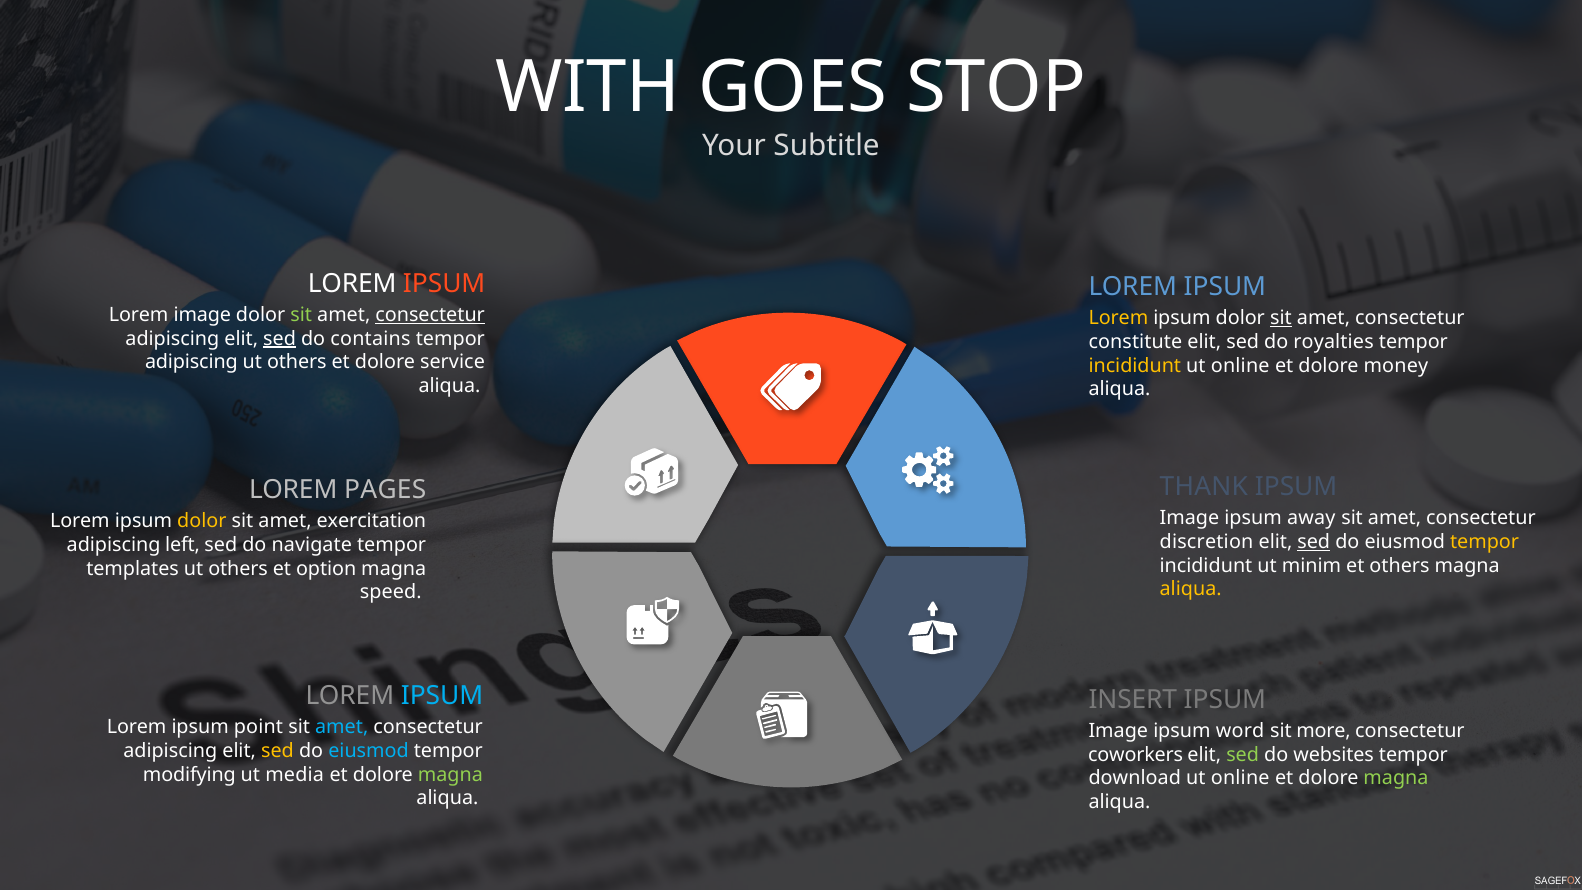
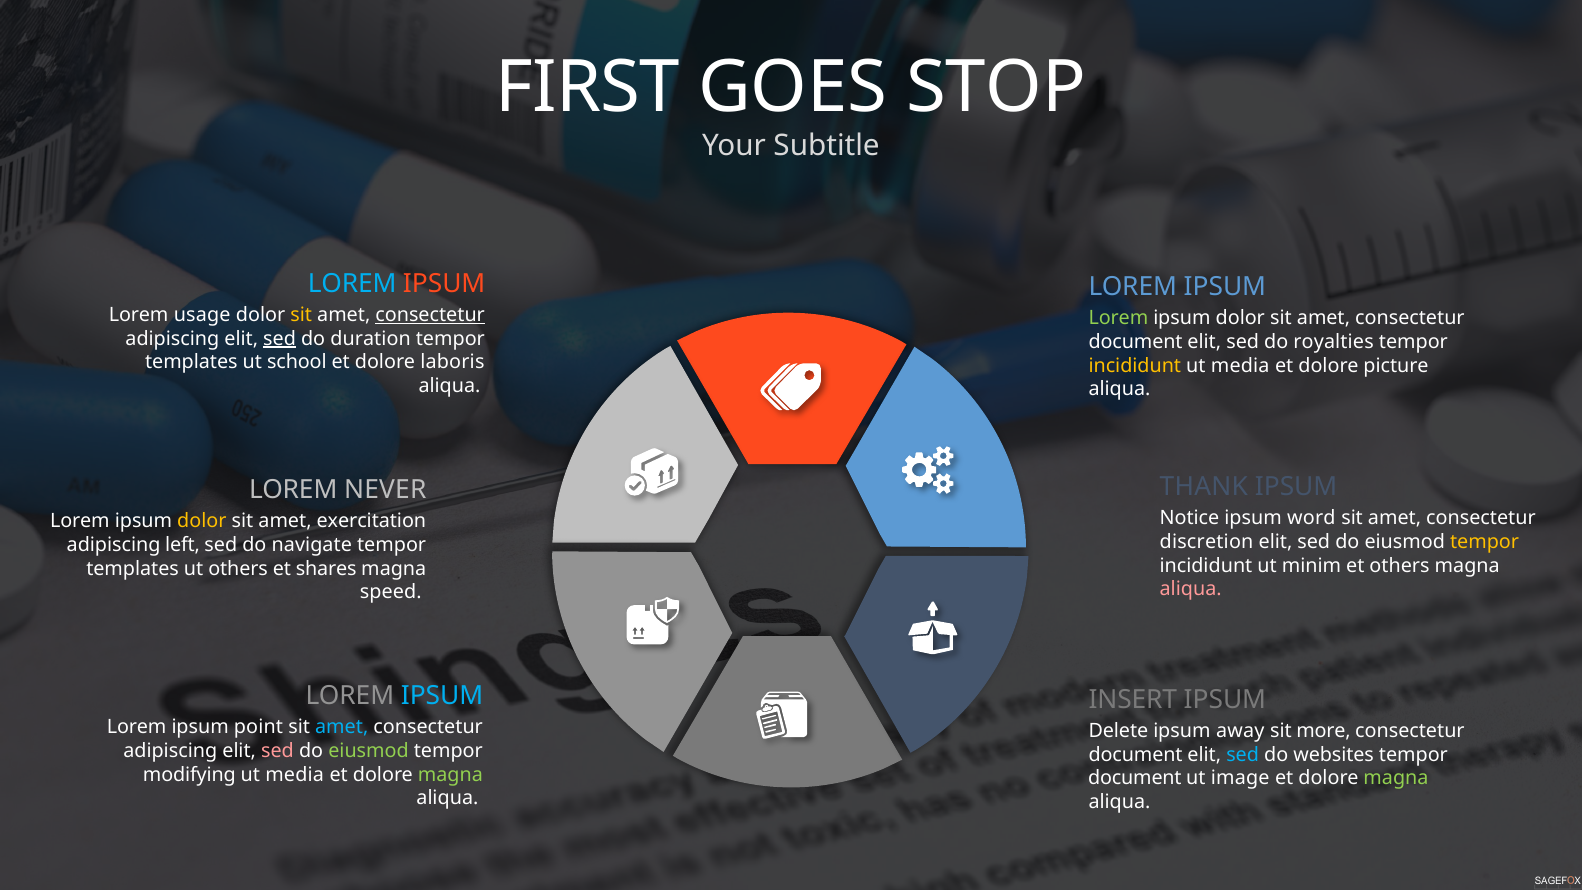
WITH: WITH -> FIRST
LOREM at (352, 284) colour: white -> light blue
Lorem image: image -> usage
sit at (301, 315) colour: light green -> yellow
Lorem at (1118, 318) colour: yellow -> light green
sit at (1281, 318) underline: present -> none
contains: contains -> duration
constitute at (1135, 342): constitute -> document
adipiscing at (191, 362): adipiscing -> templates
others at (297, 362): others -> school
service: service -> laboris
online at (1240, 366): online -> media
money: money -> picture
PAGES: PAGES -> NEVER
Image at (1189, 518): Image -> Notice
away: away -> word
sed at (1314, 542) underline: present -> none
option: option -> shares
aliqua at (1191, 589) colour: yellow -> pink
Image at (1118, 731): Image -> Delete
word: word -> away
sed at (278, 751) colour: yellow -> pink
eiusmod at (369, 751) colour: light blue -> light green
coworkers at (1136, 754): coworkers -> document
sed at (1243, 754) colour: light green -> light blue
download at (1135, 778): download -> document
online at (1240, 778): online -> image
